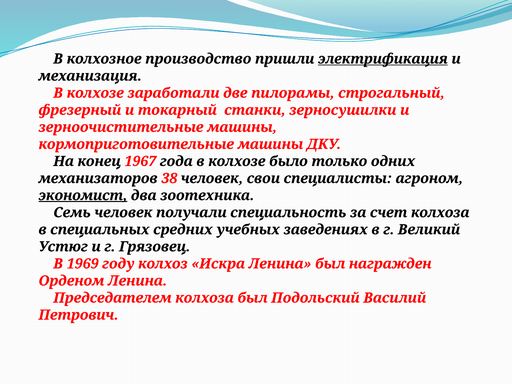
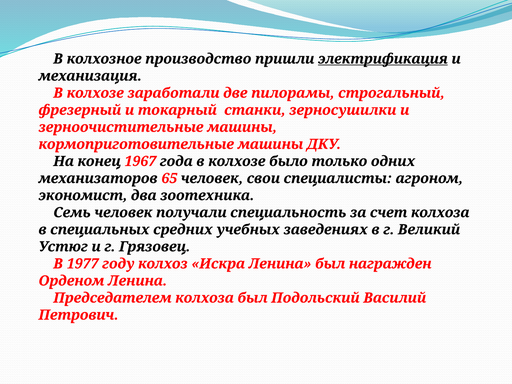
38: 38 -> 65
экономист underline: present -> none
1969: 1969 -> 1977
